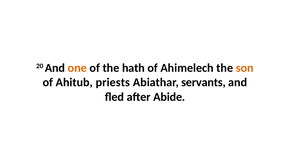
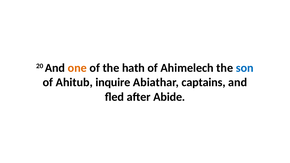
son colour: orange -> blue
priests: priests -> inquire
servants: servants -> captains
